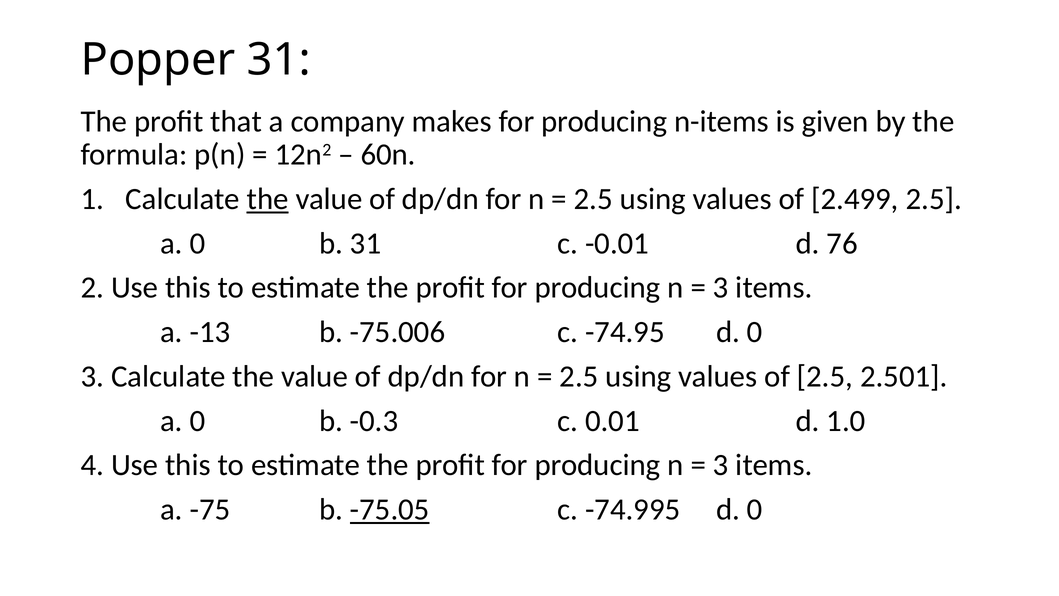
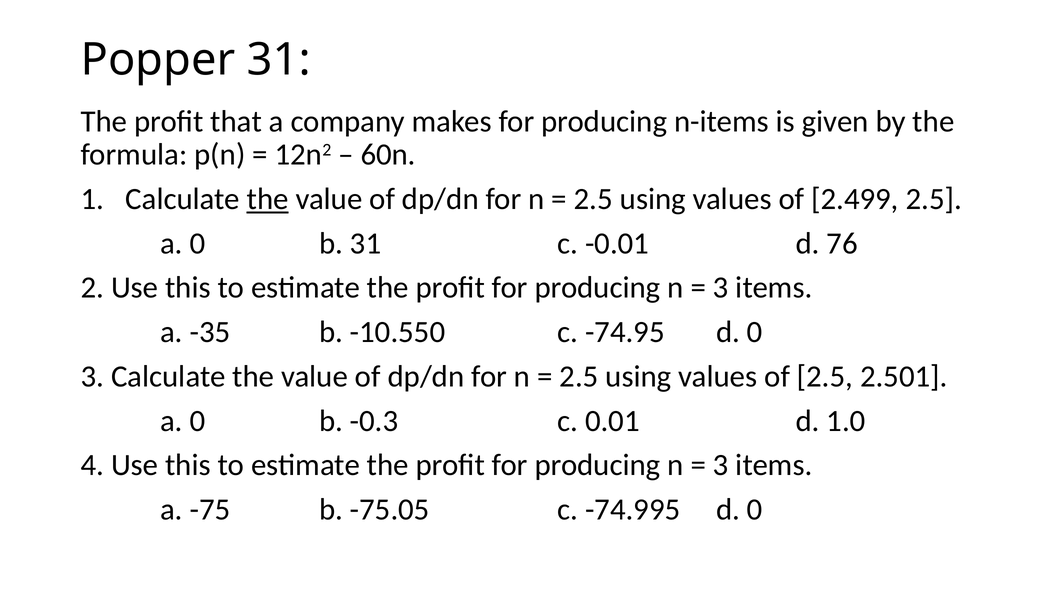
-13: -13 -> -35
-75.006: -75.006 -> -10.550
-75.05 underline: present -> none
